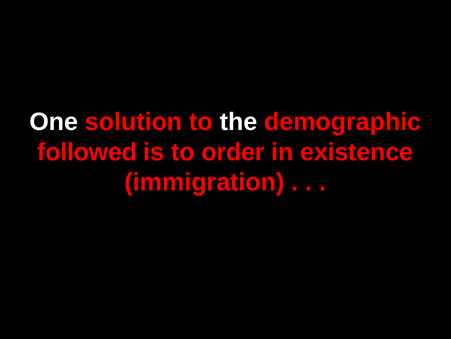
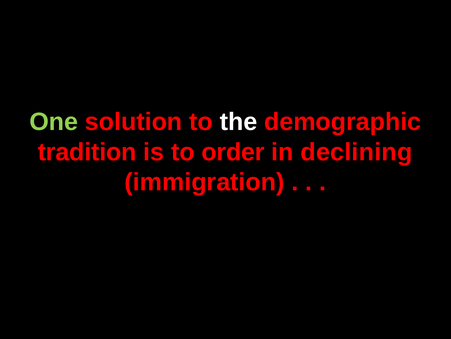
One colour: white -> light green
followed: followed -> tradition
existence: existence -> declining
